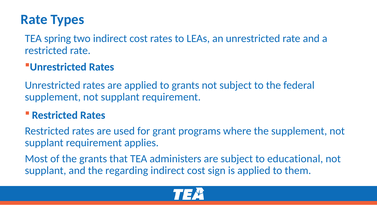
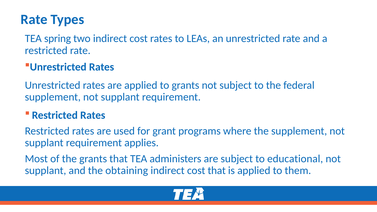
regarding: regarding -> obtaining
cost sign: sign -> that
